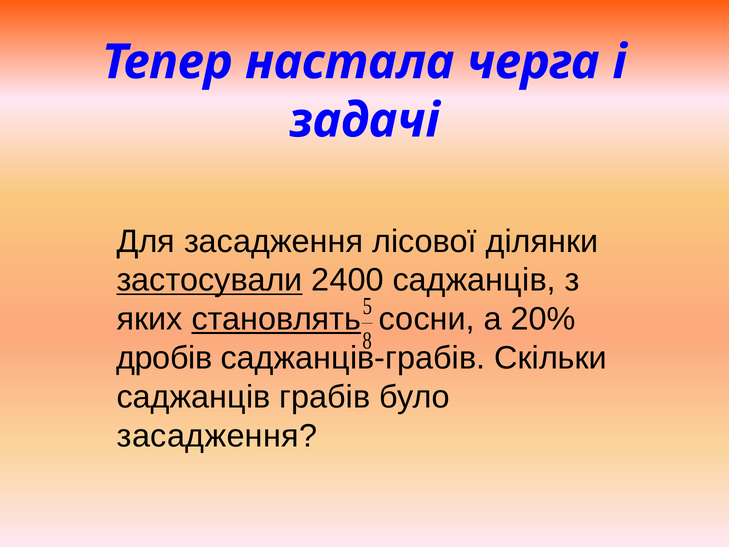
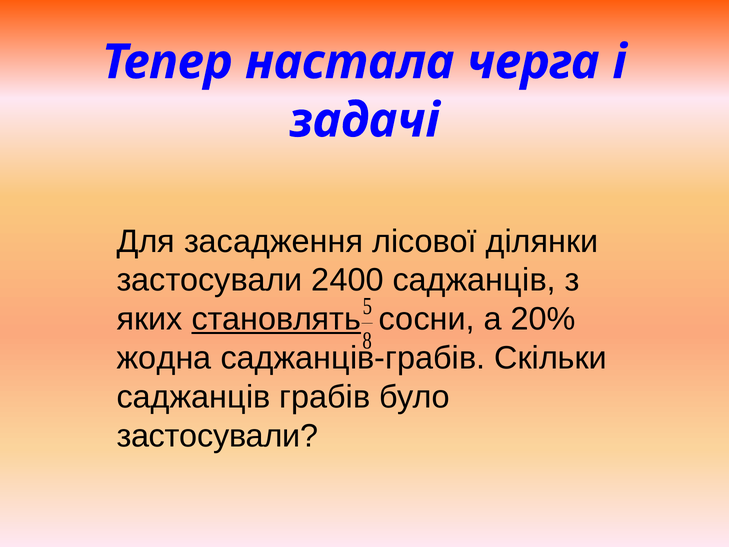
застосували at (210, 280) underline: present -> none
дробiв: дробiв -> жодна
засадження at (217, 436): засадження -> застосували
